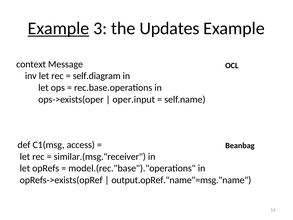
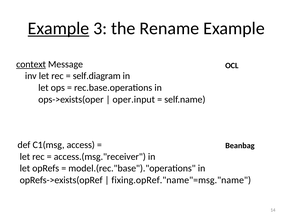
Updates: Updates -> Rename
context underline: none -> present
similar.(msg."receiver: similar.(msg."receiver -> access.(msg."receiver
output.opRef."name"=msg."name: output.opRef."name"=msg."name -> fixing.opRef."name"=msg."name
